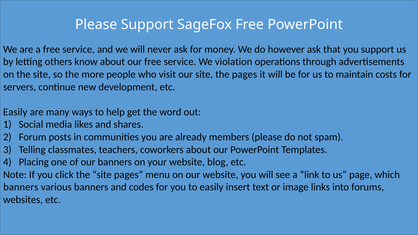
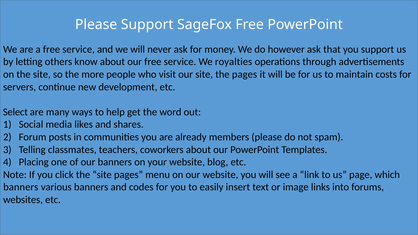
violation: violation -> royalties
Easily at (15, 112): Easily -> Select
